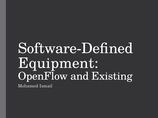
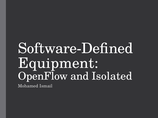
Existing: Existing -> Isolated
